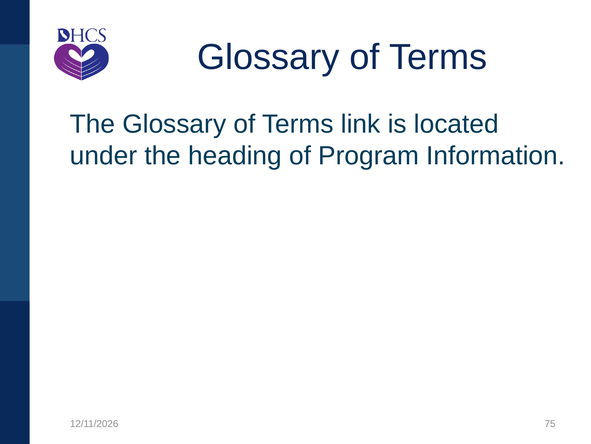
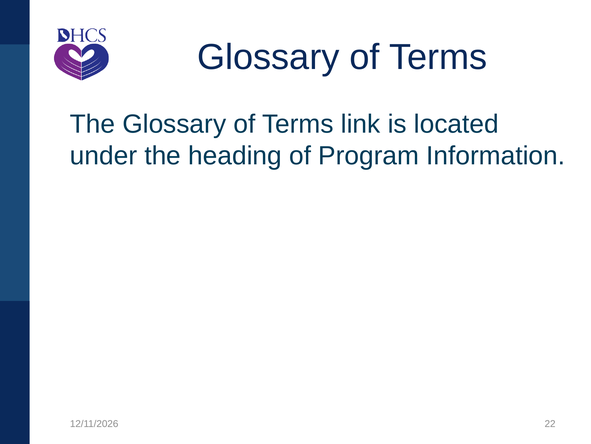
75: 75 -> 22
